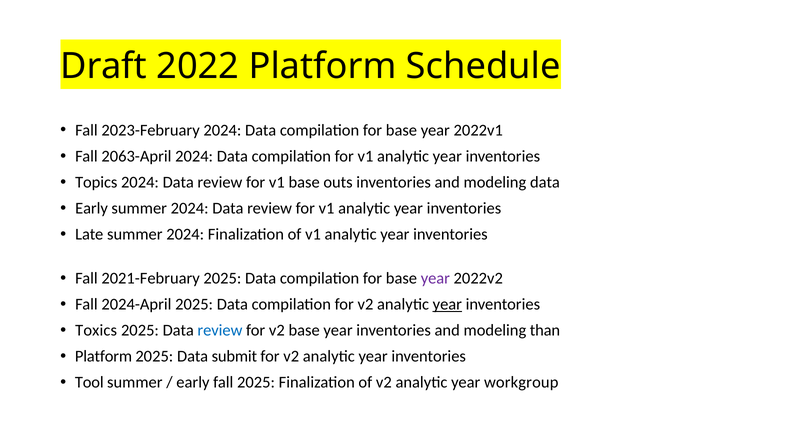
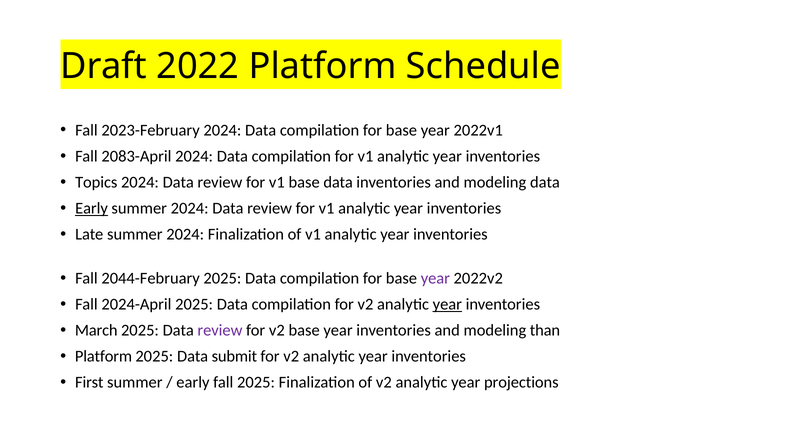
2063-April: 2063-April -> 2083-April
base outs: outs -> data
Early at (91, 208) underline: none -> present
2021-February: 2021-February -> 2044-February
Toxics: Toxics -> March
review at (220, 330) colour: blue -> purple
Tool: Tool -> First
workgroup: workgroup -> projections
